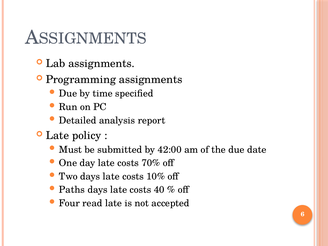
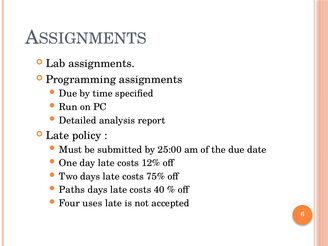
42:00: 42:00 -> 25:00
70%: 70% -> 12%
10%: 10% -> 75%
read: read -> uses
